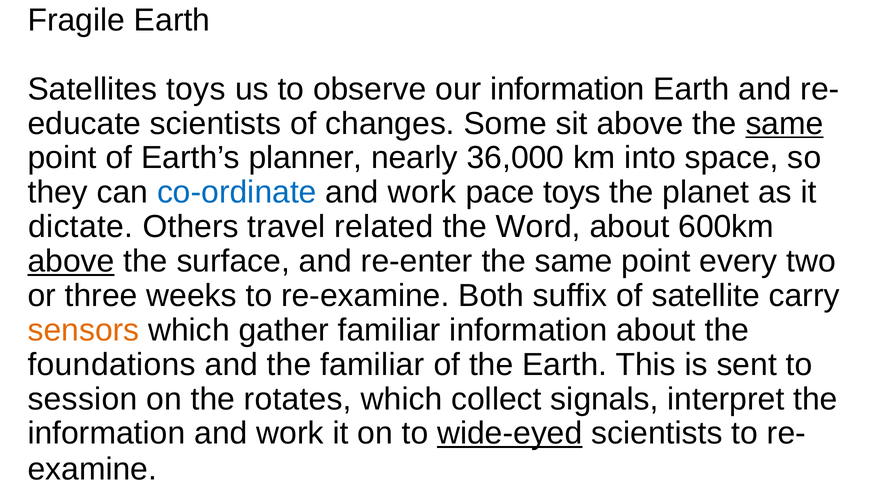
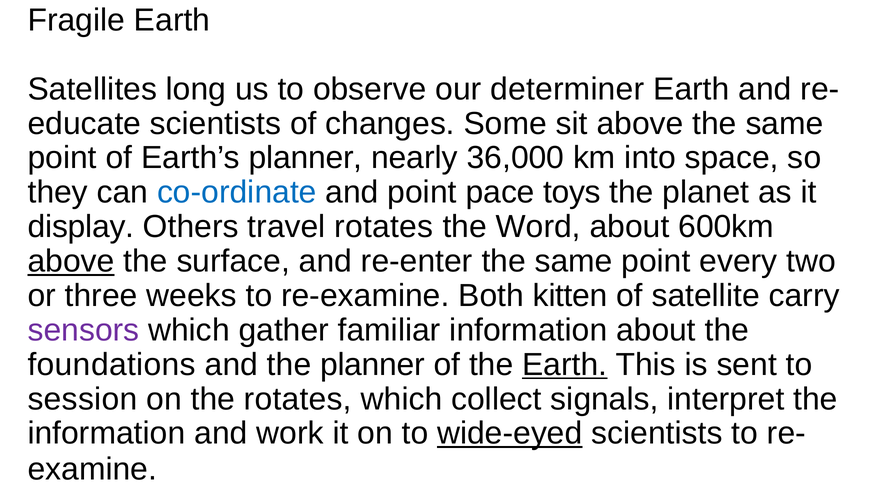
Satellites toys: toys -> long
our information: information -> determiner
same at (785, 123) underline: present -> none
work at (422, 192): work -> point
dictate: dictate -> display
travel related: related -> rotates
suffix: suffix -> kitten
sensors colour: orange -> purple
the familiar: familiar -> planner
Earth at (565, 364) underline: none -> present
